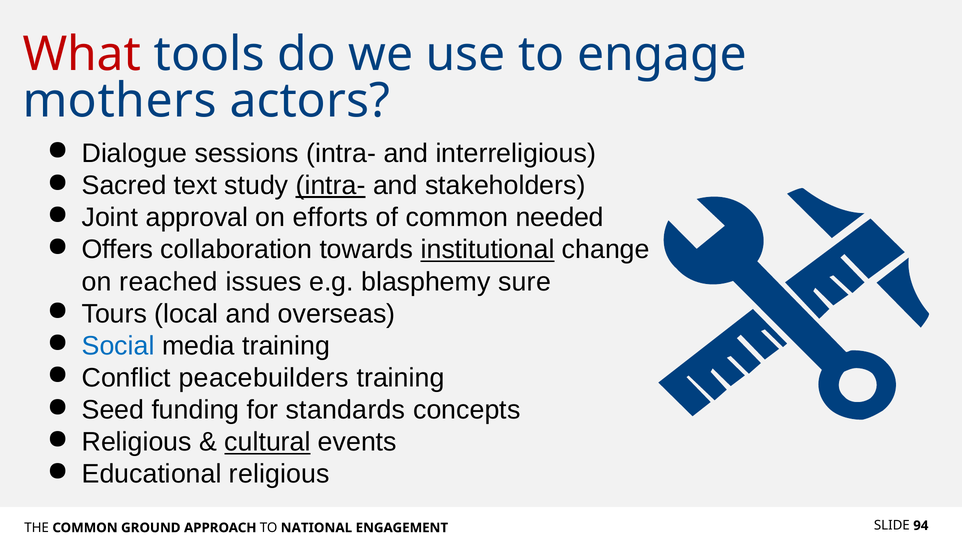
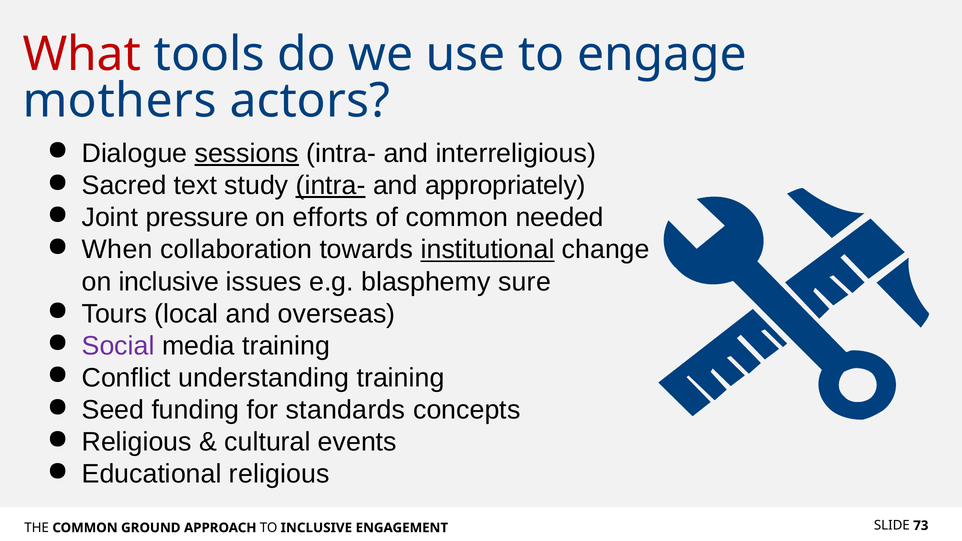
sessions underline: none -> present
stakeholders: stakeholders -> appropriately
approval: approval -> pressure
Offers: Offers -> When
on reached: reached -> inclusive
Social colour: blue -> purple
peacebuilders: peacebuilders -> understanding
cultural underline: present -> none
94: 94 -> 73
TO NATIONAL: NATIONAL -> INCLUSIVE
